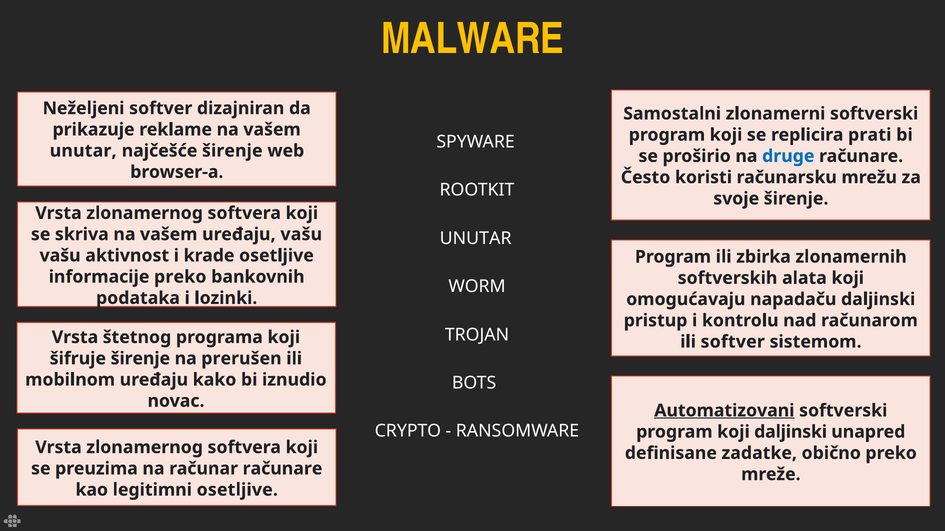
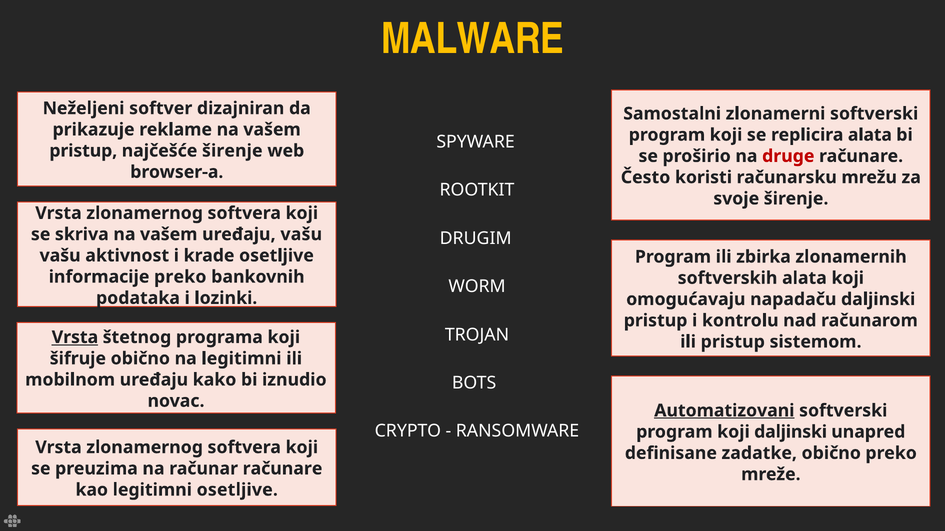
replicira prati: prati -> alata
unutar at (83, 151): unutar -> pristup
druge colour: blue -> red
UNUTAR at (476, 238): UNUTAR -> DRUGIM
Vrsta at (75, 338) underline: none -> present
ili softver: softver -> pristup
šifruje širenje: širenje -> obično
na prerušen: prerušen -> legitimni
